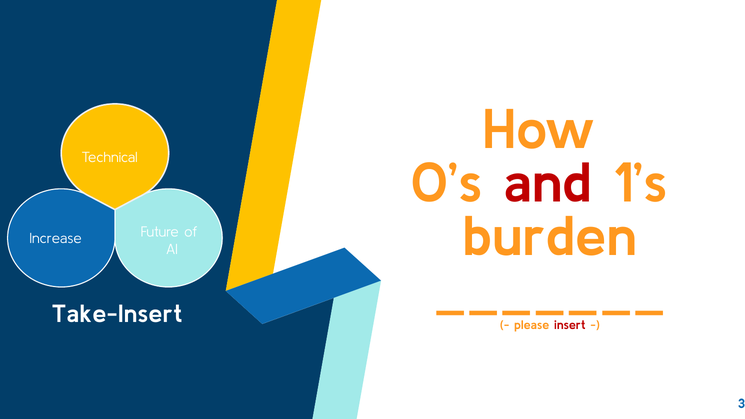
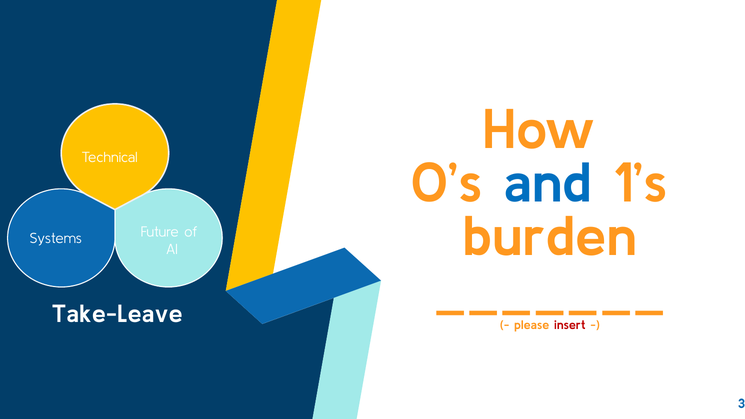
and colour: red -> blue
Increase: Increase -> Systems
Take-Insert: Take-Insert -> Take-Leave
